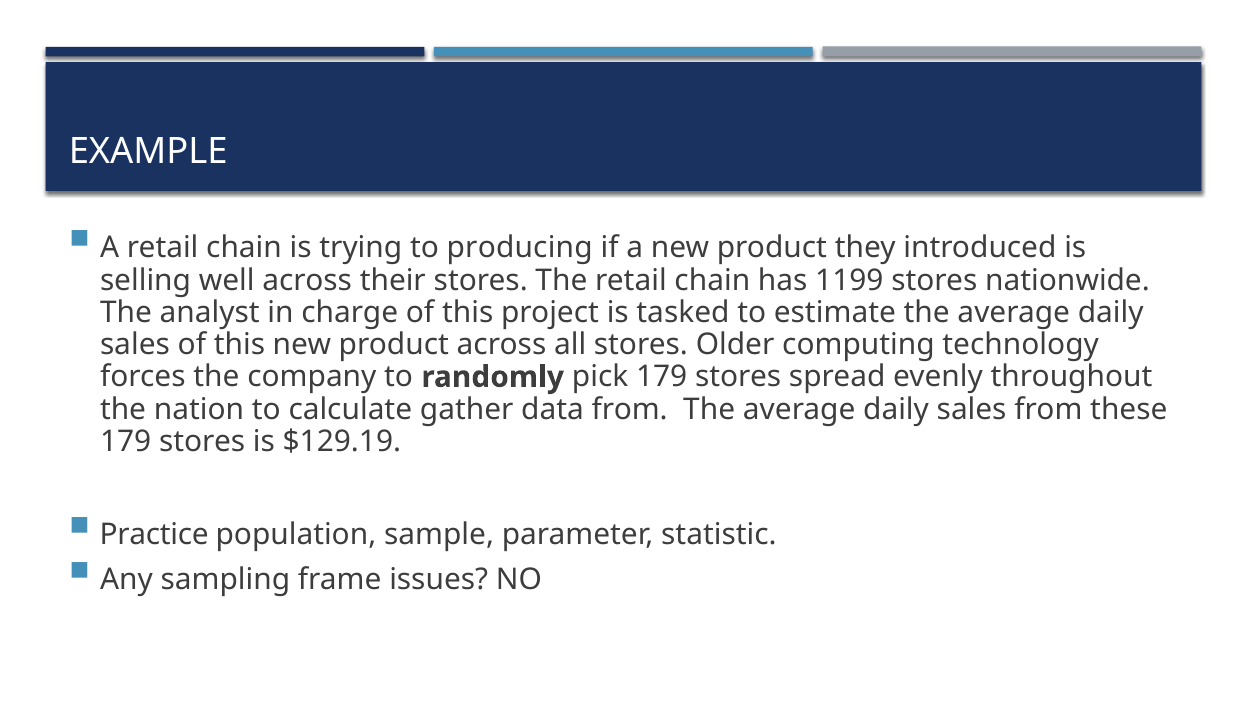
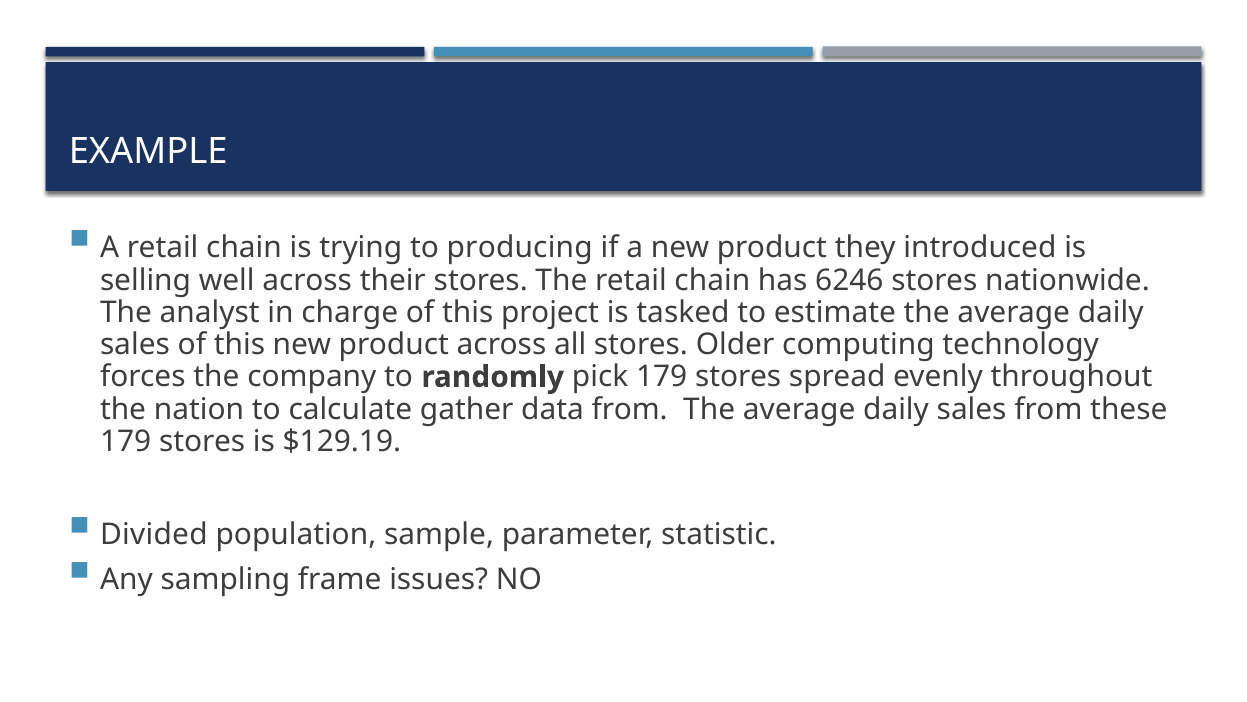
1199: 1199 -> 6246
Practice: Practice -> Divided
